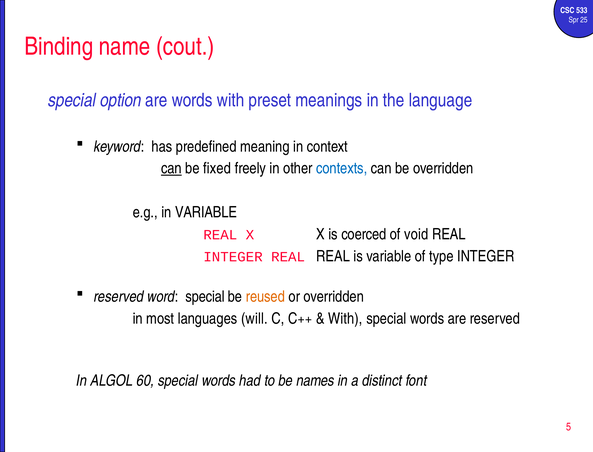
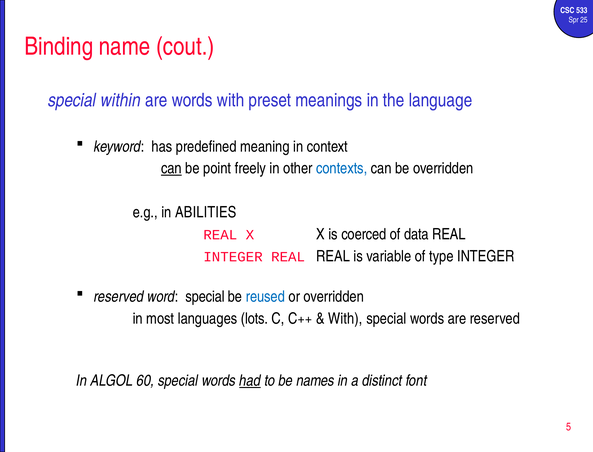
option: option -> within
fixed: fixed -> point
in VARIABLE: VARIABLE -> ABILITIES
void: void -> data
reused colour: orange -> blue
will: will -> lots
had underline: none -> present
